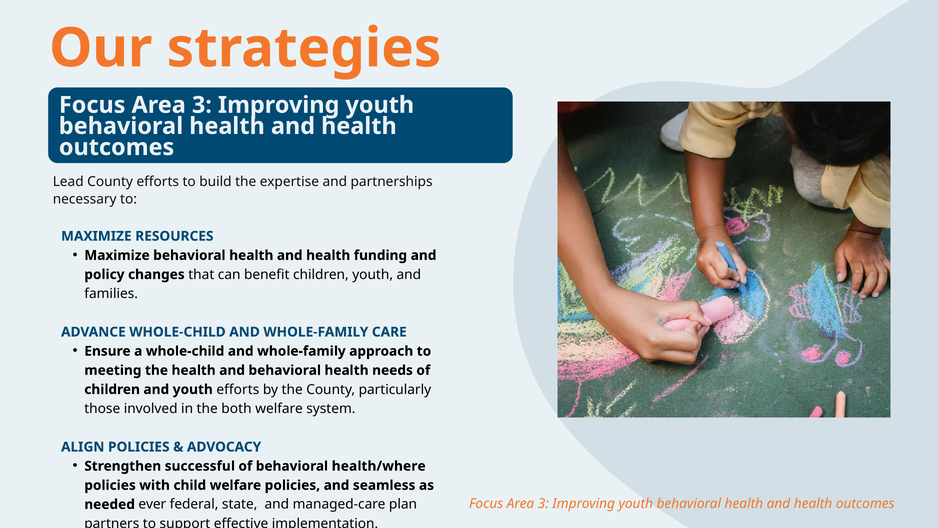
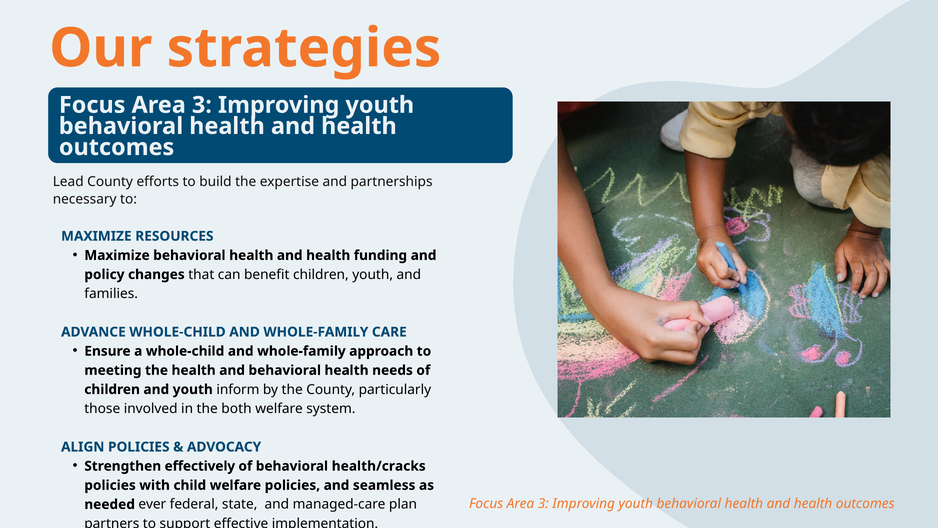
youth efforts: efforts -> inform
successful: successful -> effectively
health/where: health/where -> health/cracks
